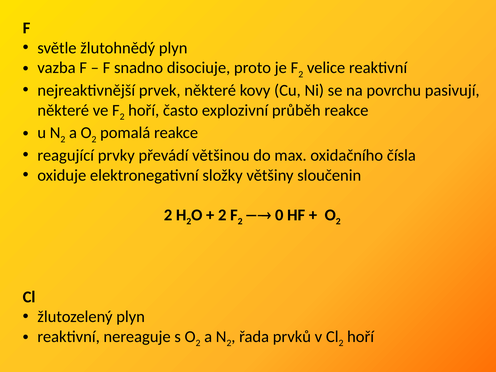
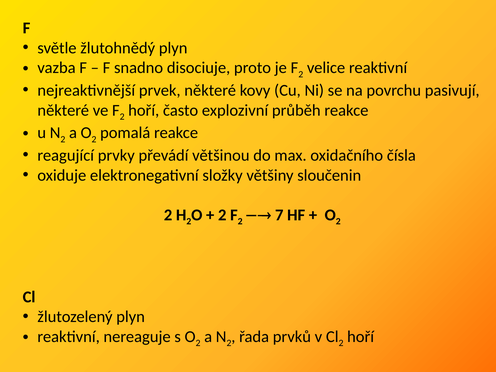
0: 0 -> 7
